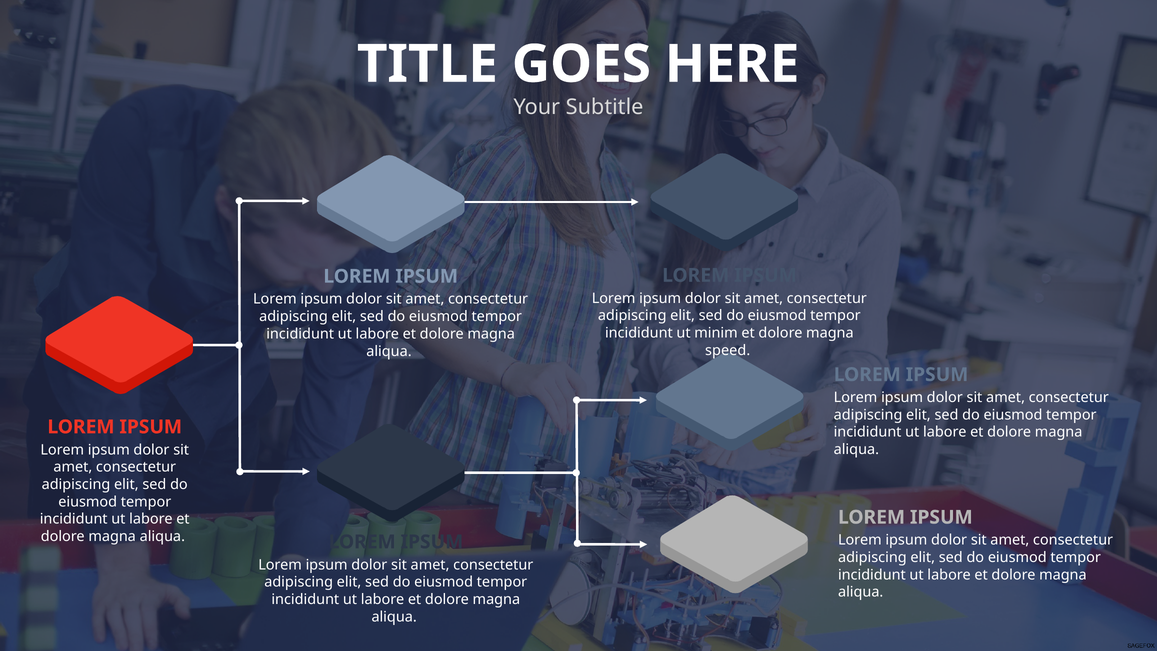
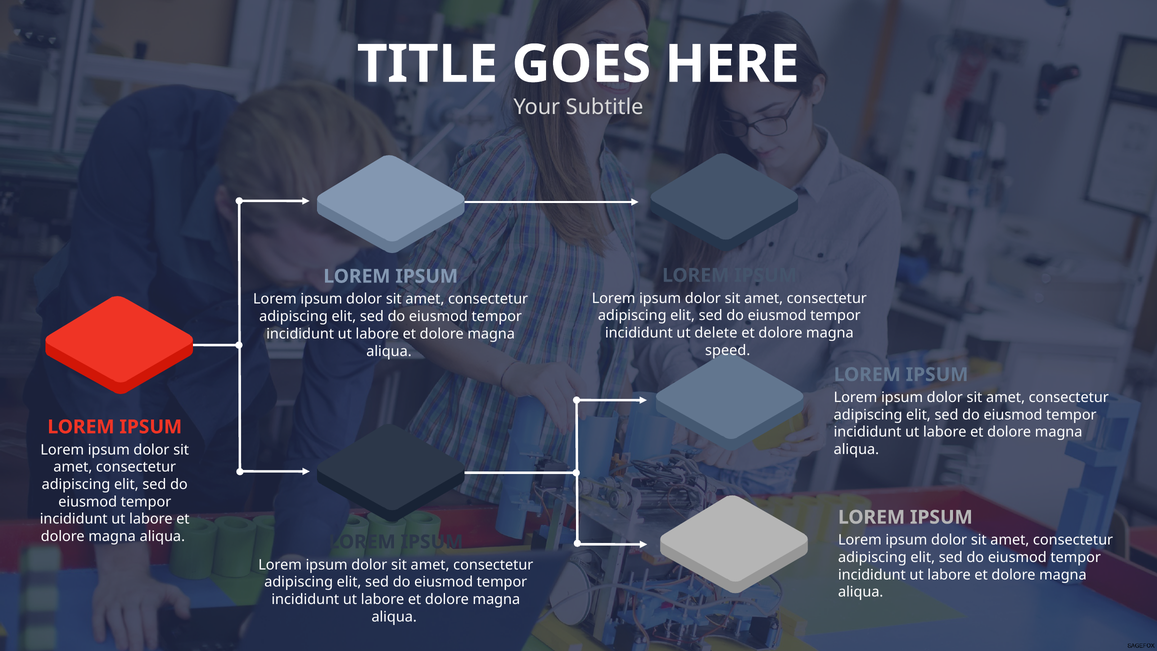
minim: minim -> delete
